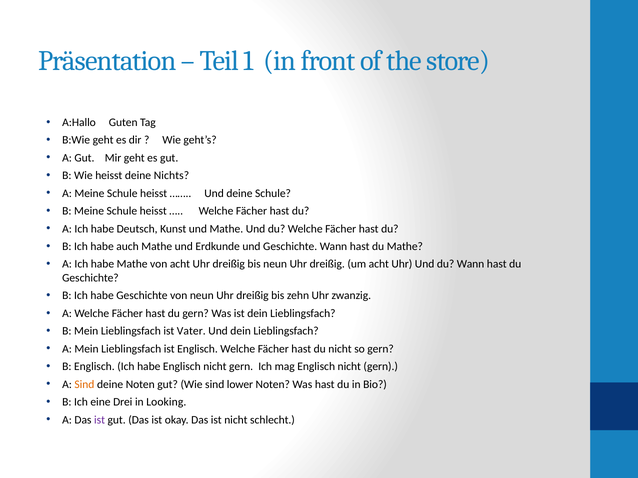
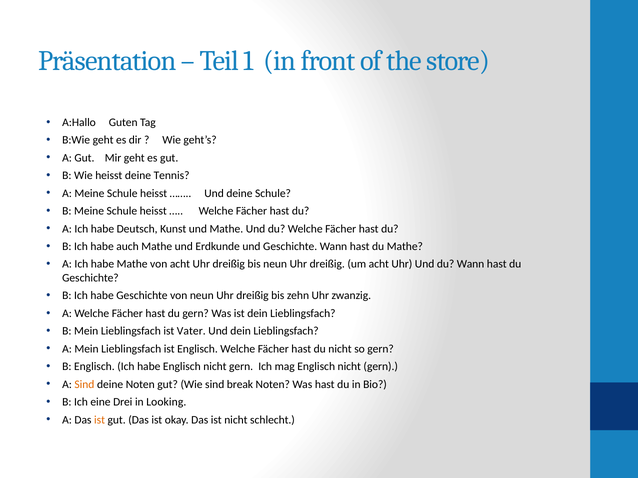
Nichts: Nichts -> Tennis
lower: lower -> break
ist at (100, 420) colour: purple -> orange
